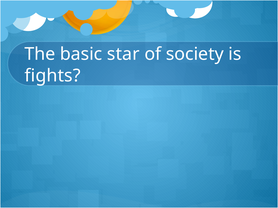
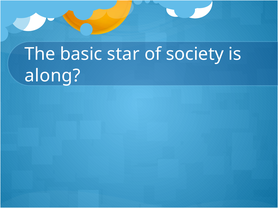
fights: fights -> along
